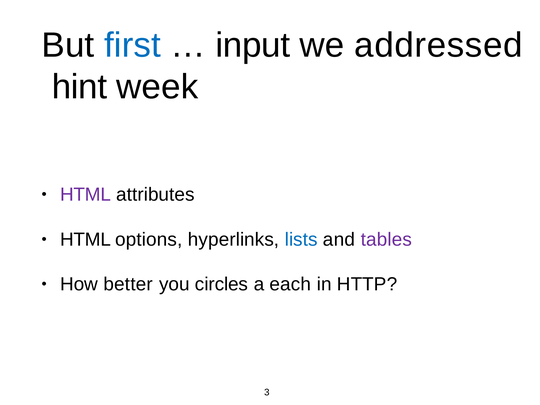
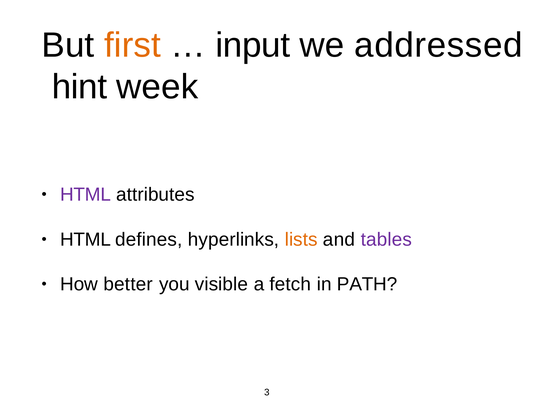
first colour: blue -> orange
options: options -> defines
lists colour: blue -> orange
circles: circles -> visible
each: each -> fetch
HTTP: HTTP -> PATH
